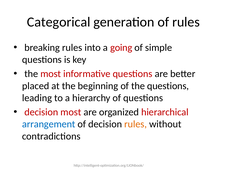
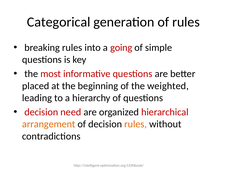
the questions: questions -> weighted
decision most: most -> need
arrangement colour: blue -> orange
